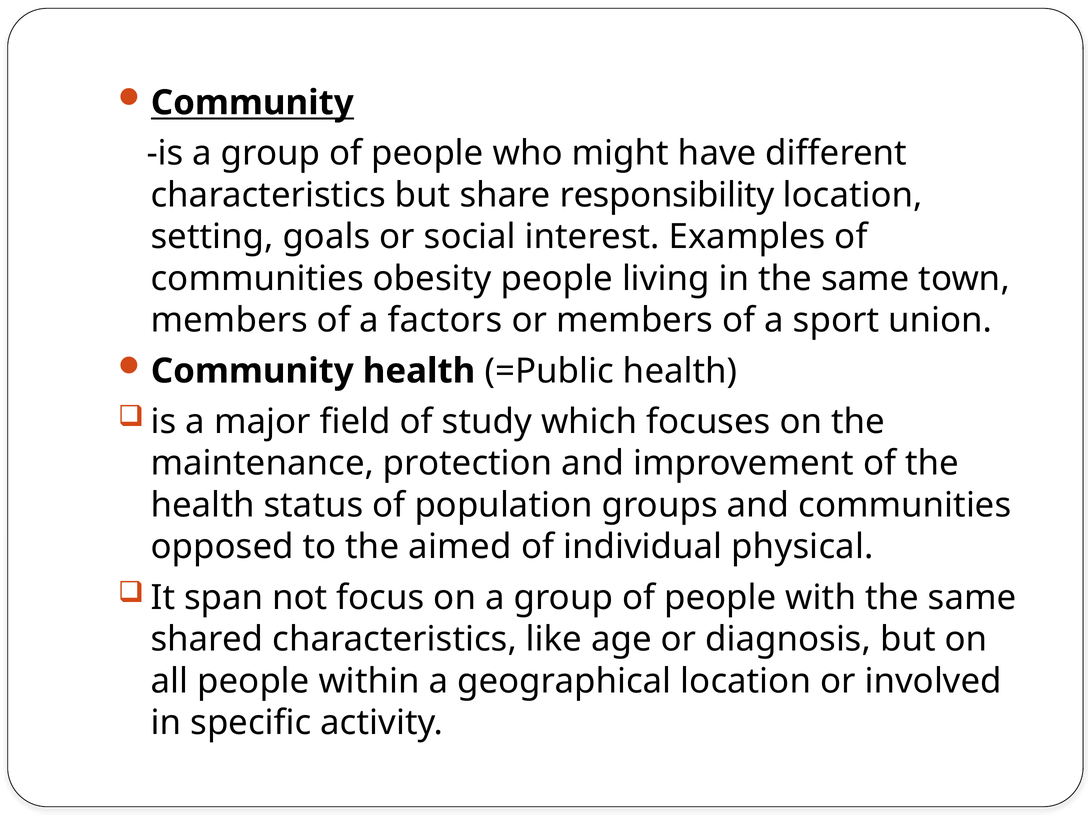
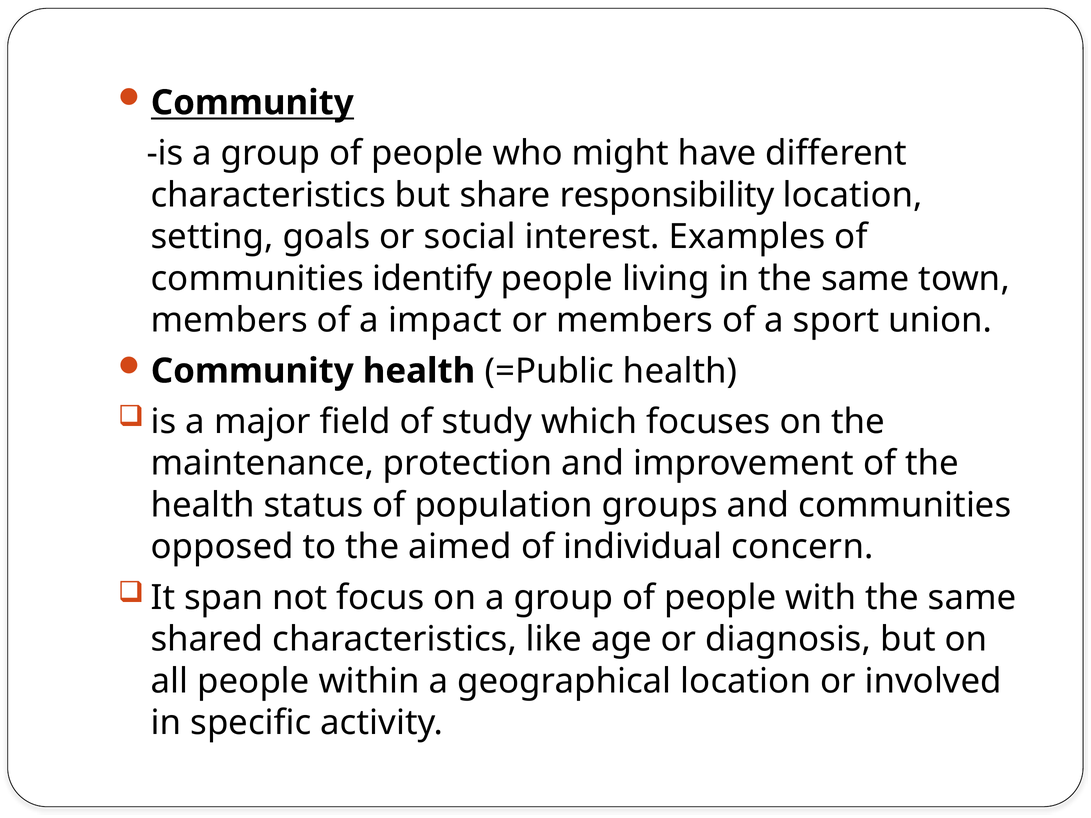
obesity: obesity -> identify
factors: factors -> impact
physical: physical -> concern
